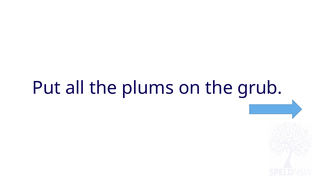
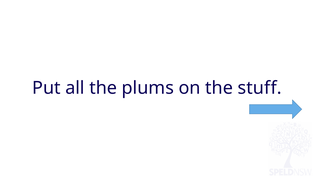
grub: grub -> stuff
